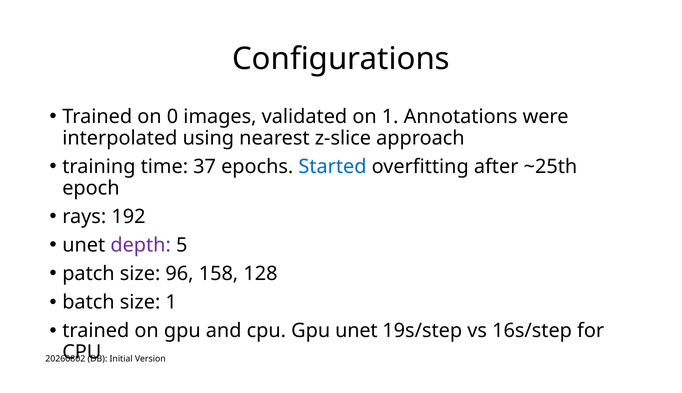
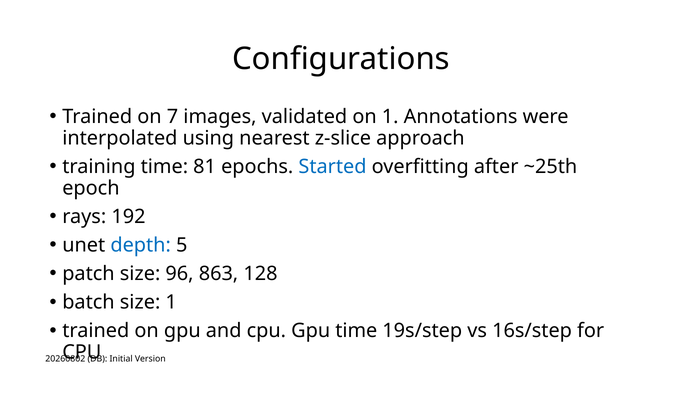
0: 0 -> 7
37: 37 -> 81
depth colour: purple -> blue
158: 158 -> 863
Gpu unet: unet -> time
